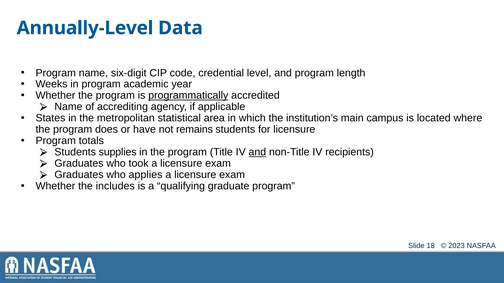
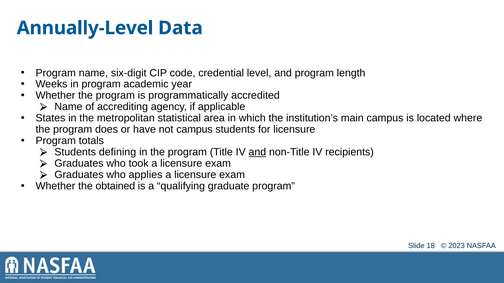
programmatically underline: present -> none
not remains: remains -> campus
supplies: supplies -> defining
includes: includes -> obtained
